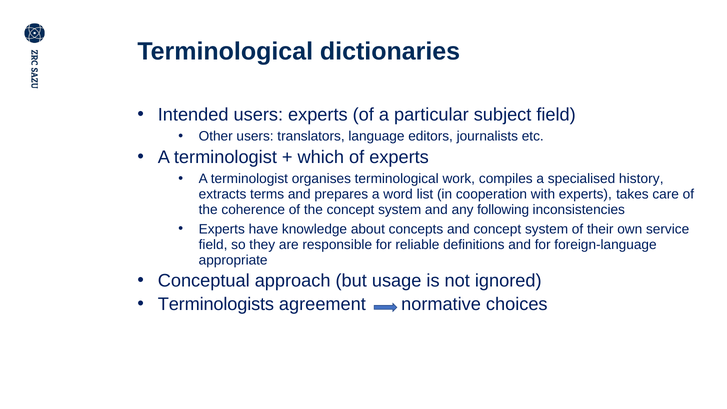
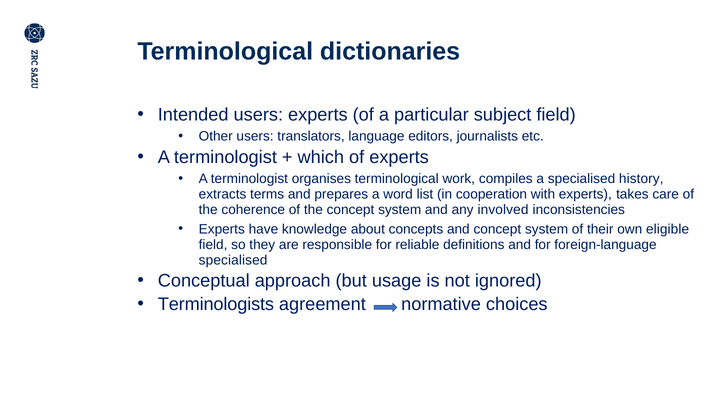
following: following -> involved
service: service -> eligible
appropriate at (233, 260): appropriate -> specialised
